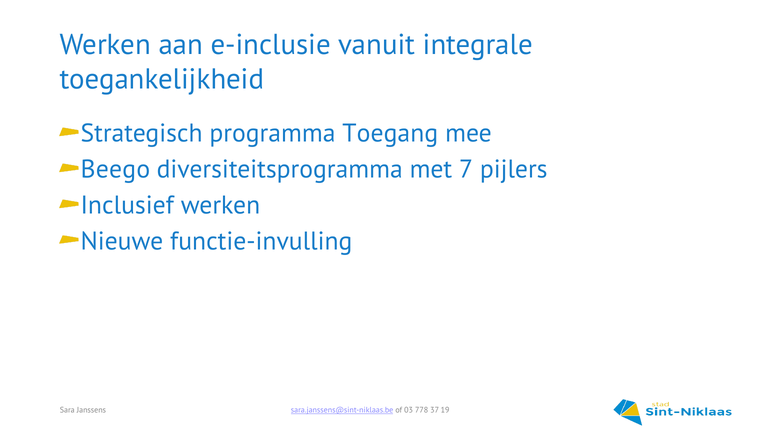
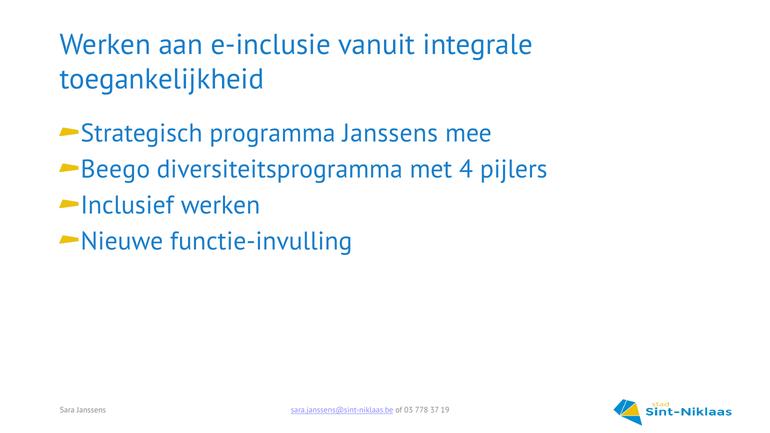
programma Toegang: Toegang -> Janssens
7: 7 -> 4
